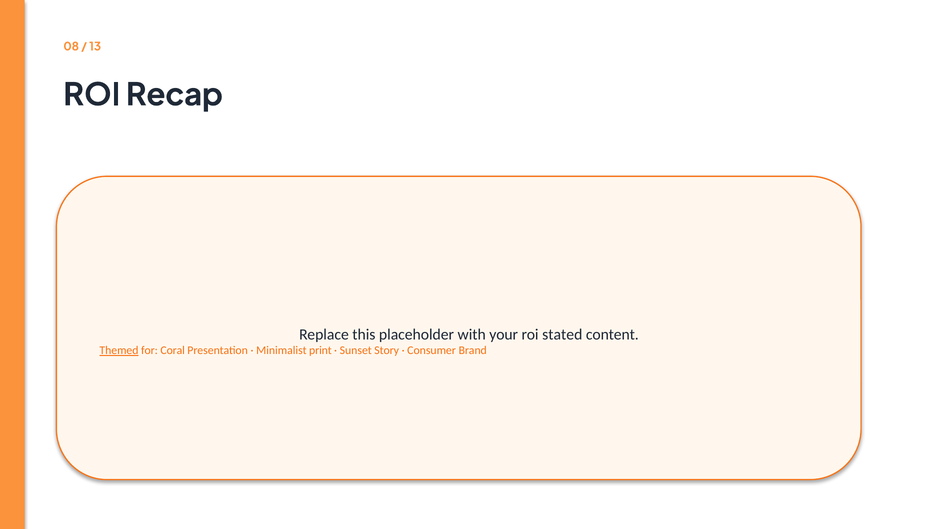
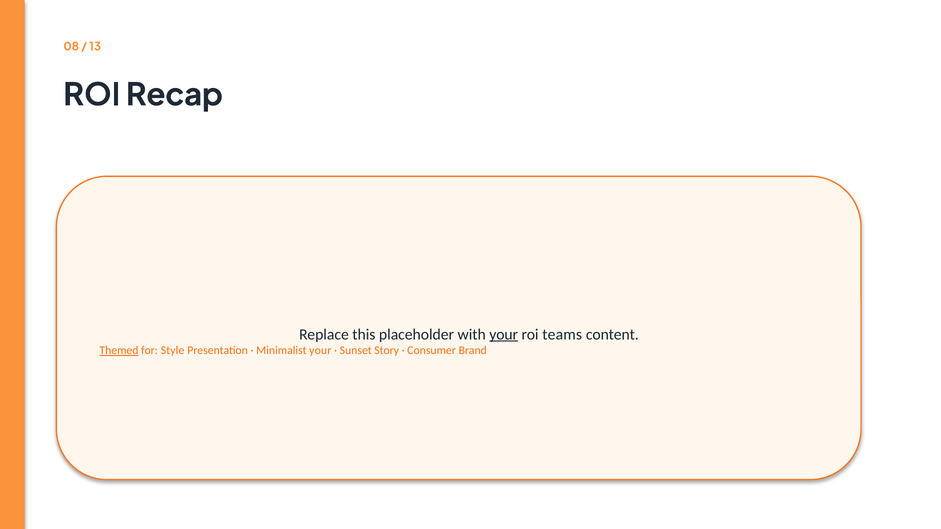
your at (504, 335) underline: none -> present
stated: stated -> teams
Coral: Coral -> Style
Minimalist print: print -> your
